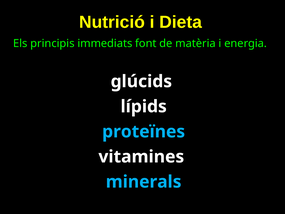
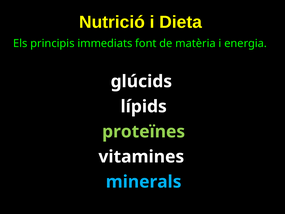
proteïnes colour: light blue -> light green
